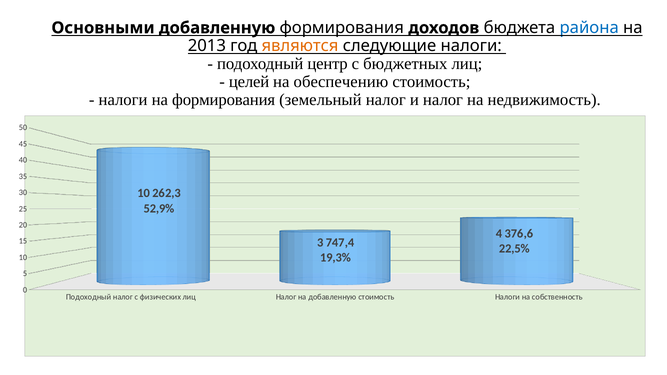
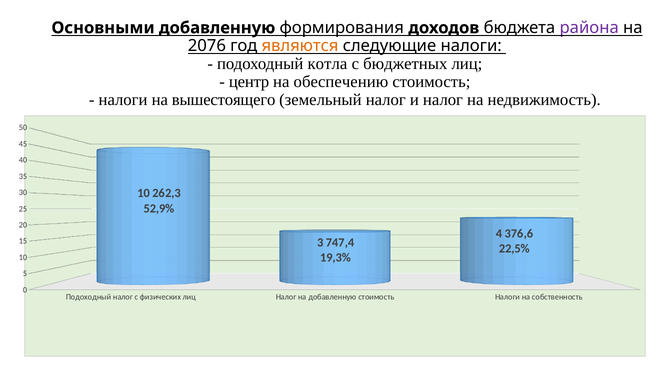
района colour: blue -> purple
2013: 2013 -> 2076
центр: центр -> котла
целей: целей -> центр
на формирования: формирования -> вышестоящего
